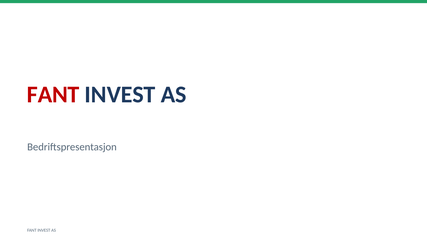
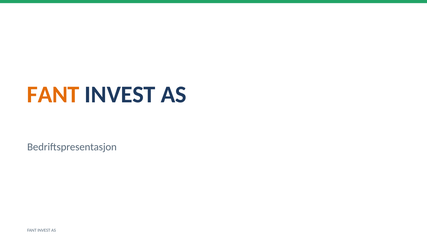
FANT at (53, 95) colour: red -> orange
